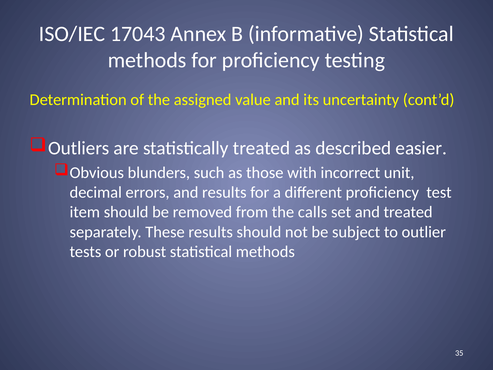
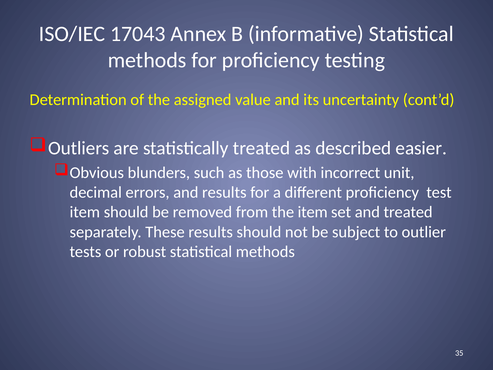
the calls: calls -> item
